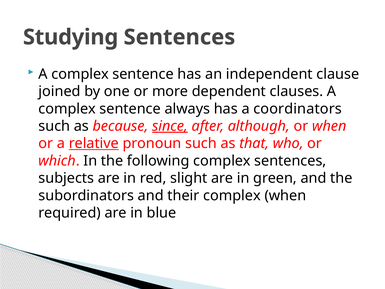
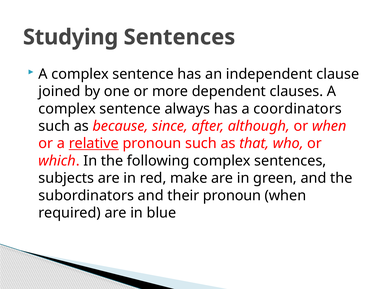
since underline: present -> none
slight: slight -> make
their complex: complex -> pronoun
